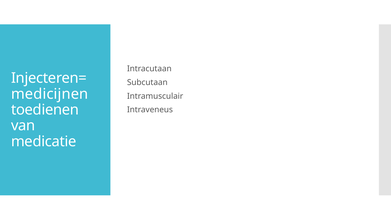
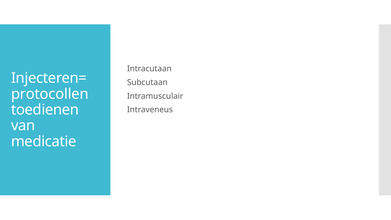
medicijnen: medicijnen -> protocollen
